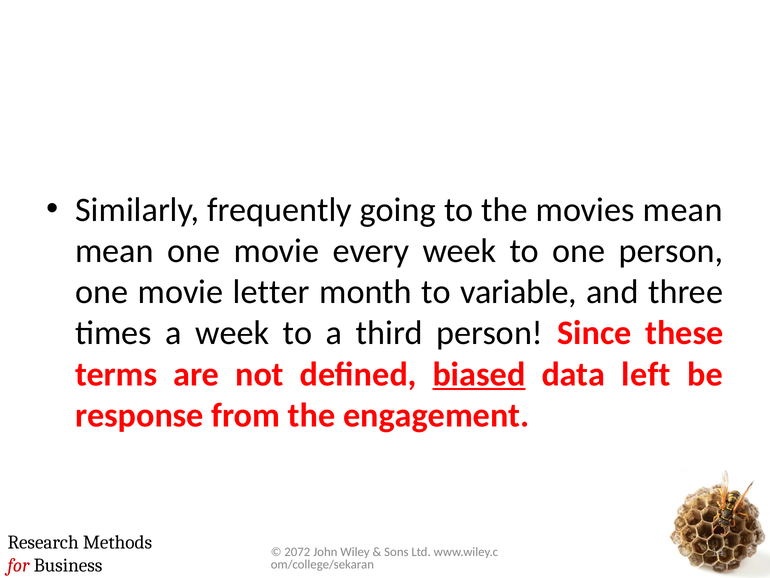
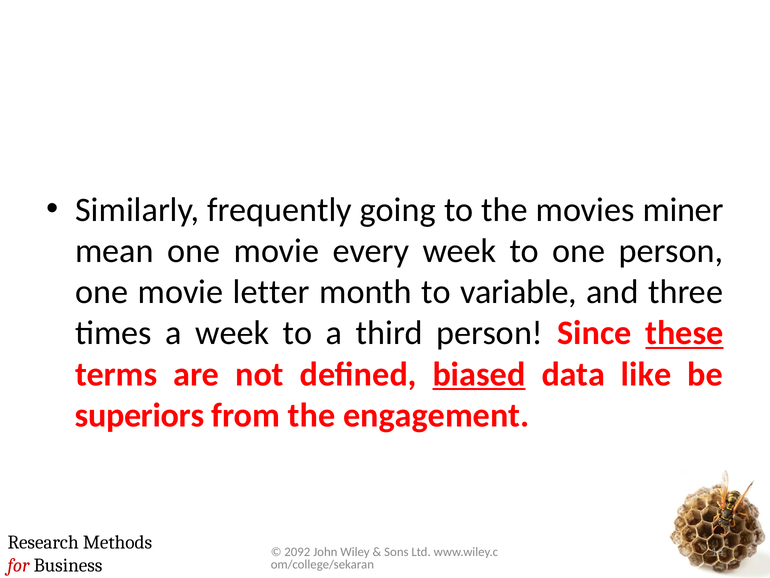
movies mean: mean -> miner
these underline: none -> present
left: left -> like
response: response -> superiors
2072: 2072 -> 2092
